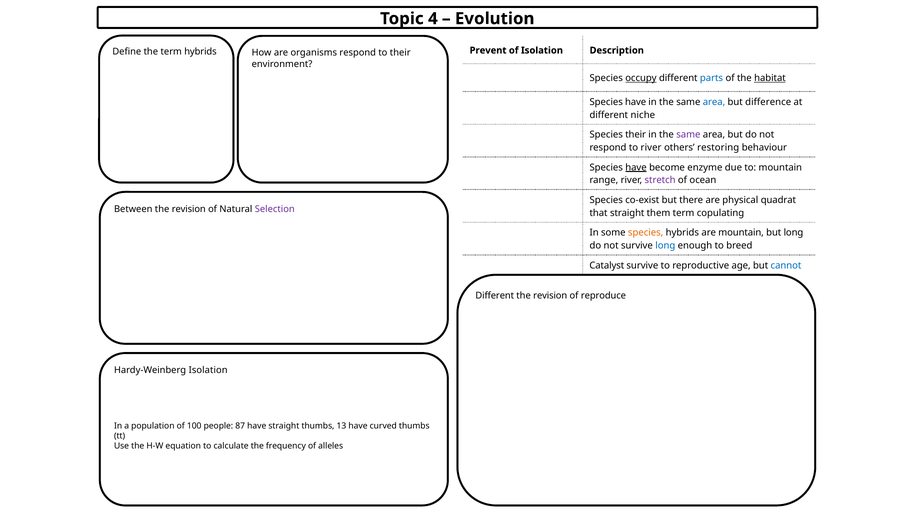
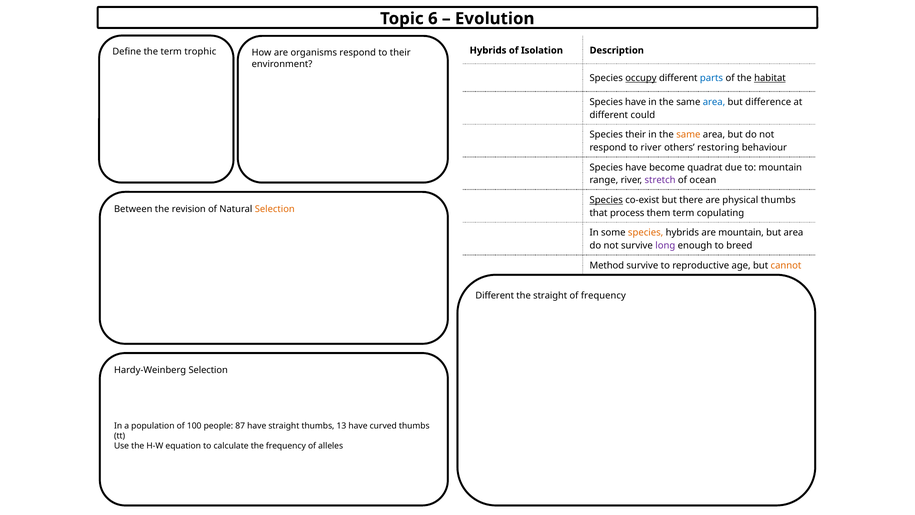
4: 4 -> 6
Prevent at (488, 50): Prevent -> Hybrids
term hybrids: hybrids -> trophic
niche: niche -> could
same at (688, 135) colour: purple -> orange
have at (636, 167) underline: present -> none
enzyme: enzyme -> quadrat
Species at (606, 200) underline: none -> present
physical quadrat: quadrat -> thumbs
Selection at (275, 209) colour: purple -> orange
that straight: straight -> process
but long: long -> area
long at (665, 246) colour: blue -> purple
Catalyst: Catalyst -> Method
cannot colour: blue -> orange
revision at (550, 296): revision -> straight
of reproduce: reproduce -> frequency
Hardy-Weinberg Isolation: Isolation -> Selection
